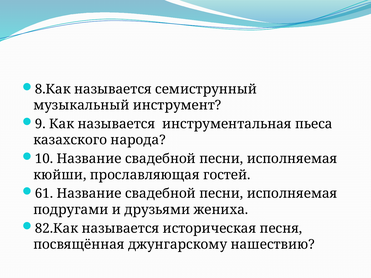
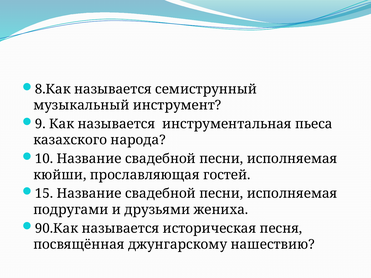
61: 61 -> 15
82.Как: 82.Как -> 90.Как
